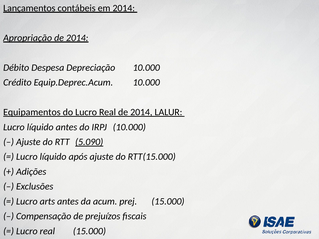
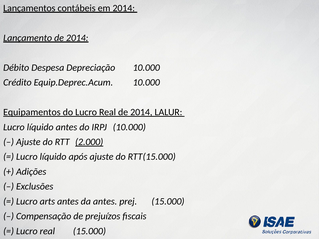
Apropriação: Apropriação -> Lançamento
5.090: 5.090 -> 2.000
da acum: acum -> antes
